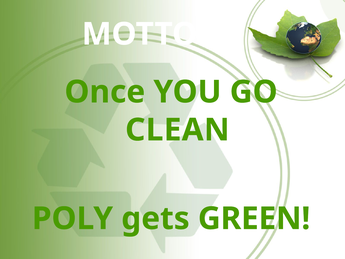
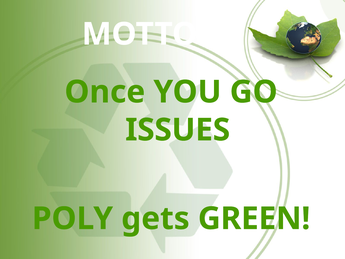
CLEAN: CLEAN -> ISSUES
